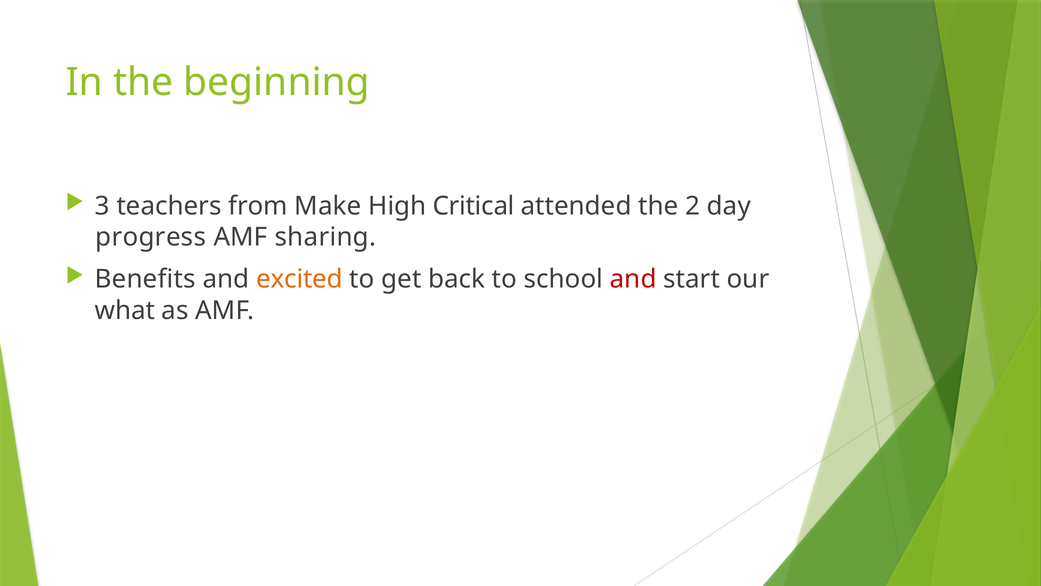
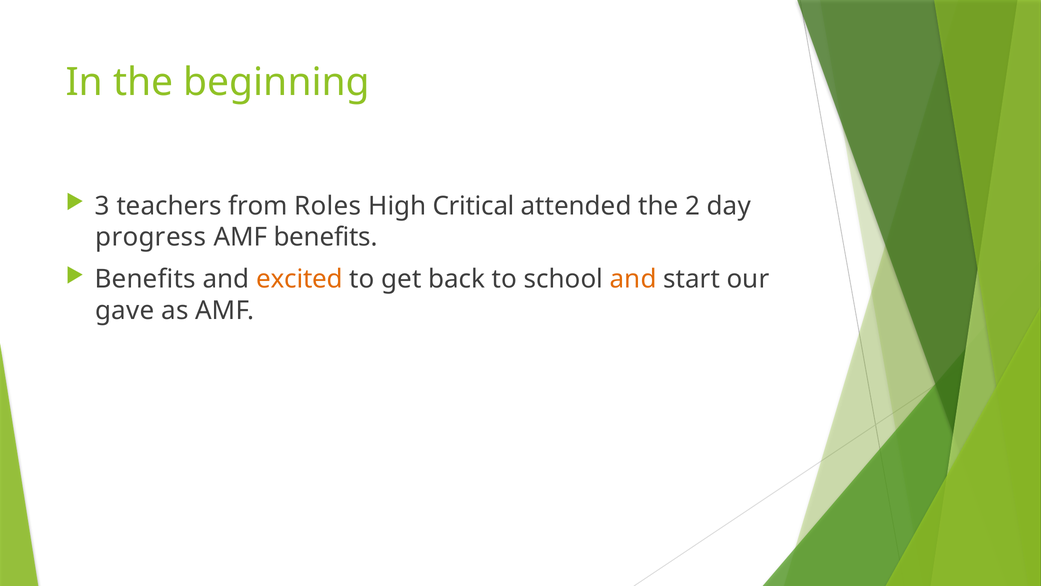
Make: Make -> Roles
AMF sharing: sharing -> benefits
and at (633, 279) colour: red -> orange
what: what -> gave
